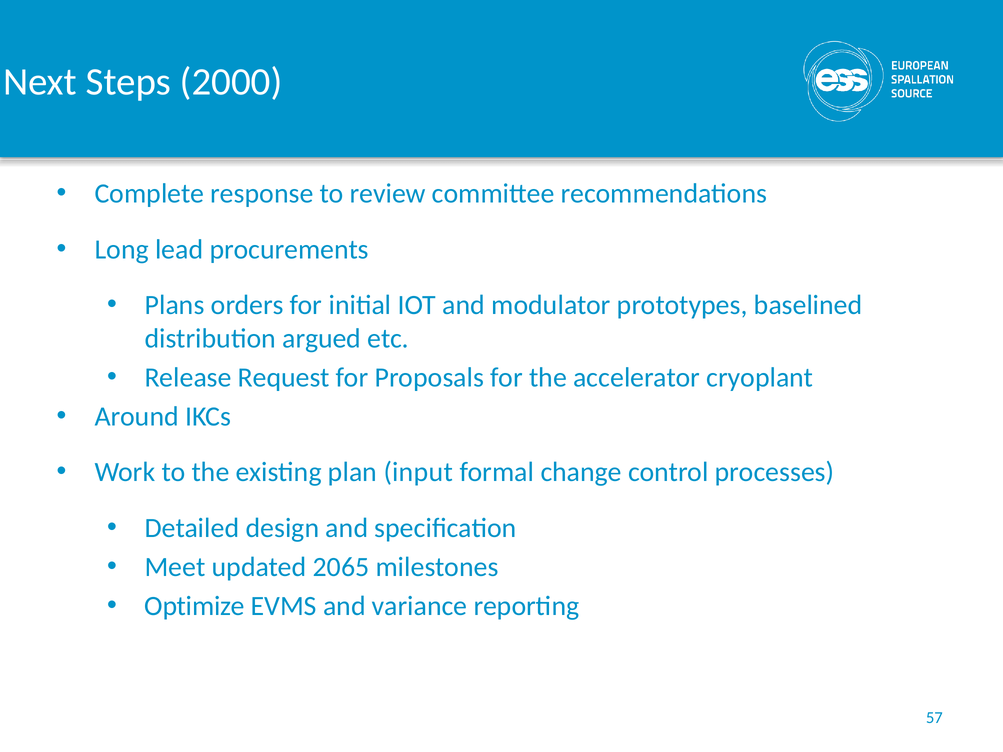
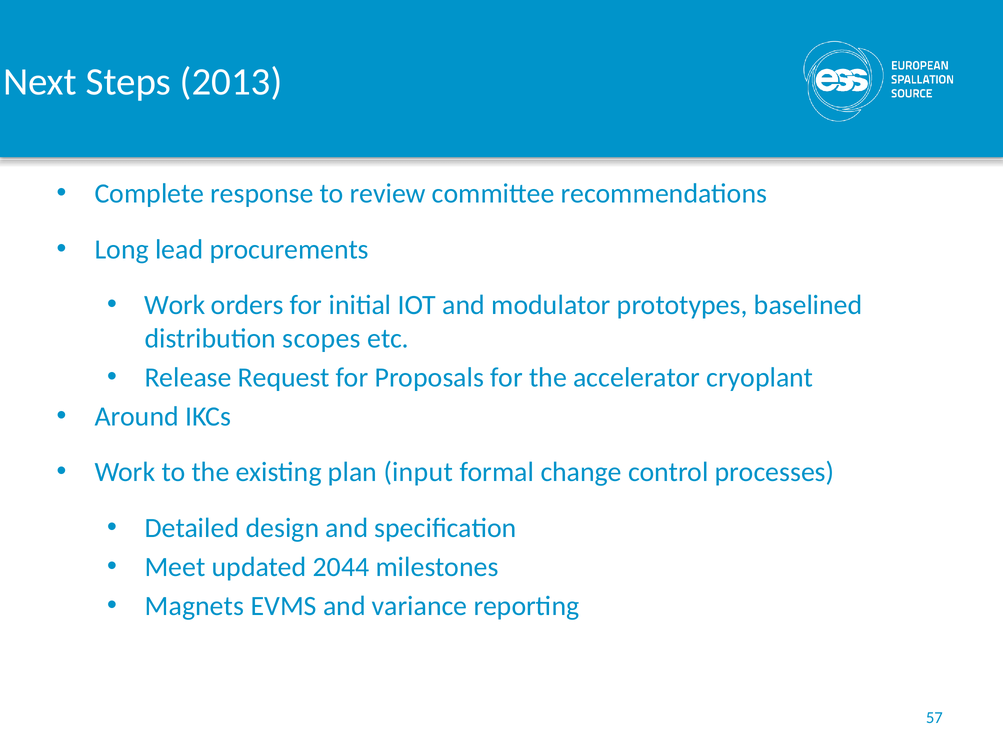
2000: 2000 -> 2013
Plans at (175, 305): Plans -> Work
argued: argued -> scopes
2065: 2065 -> 2044
Optimize: Optimize -> Magnets
